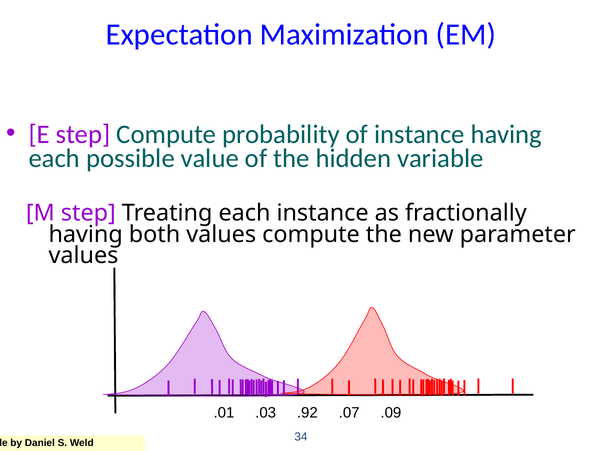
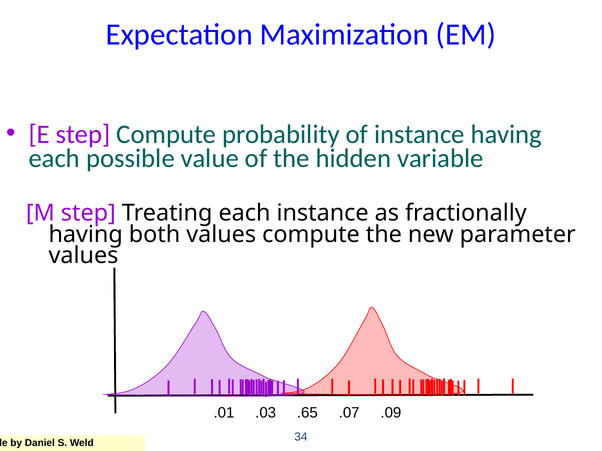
.92: .92 -> .65
